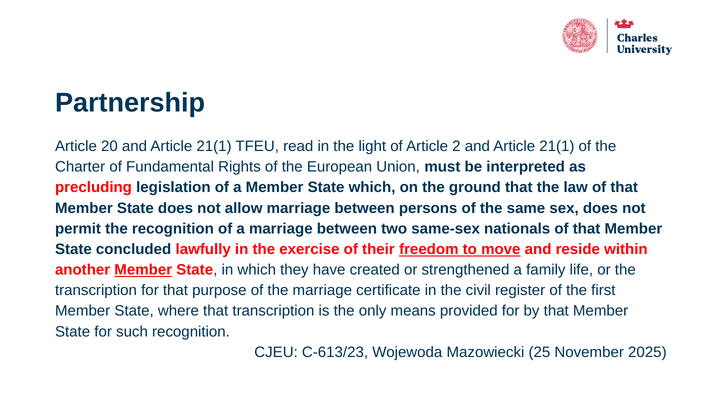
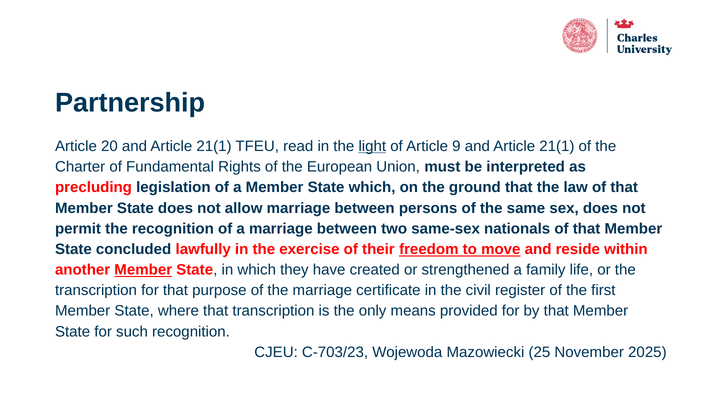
light underline: none -> present
2: 2 -> 9
C-613/23: C-613/23 -> C-703/23
